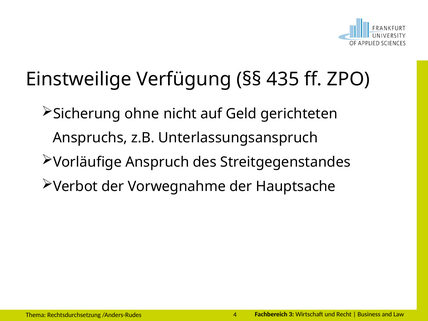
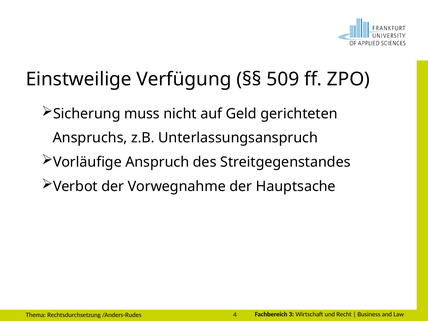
435: 435 -> 509
ohne: ohne -> muss
